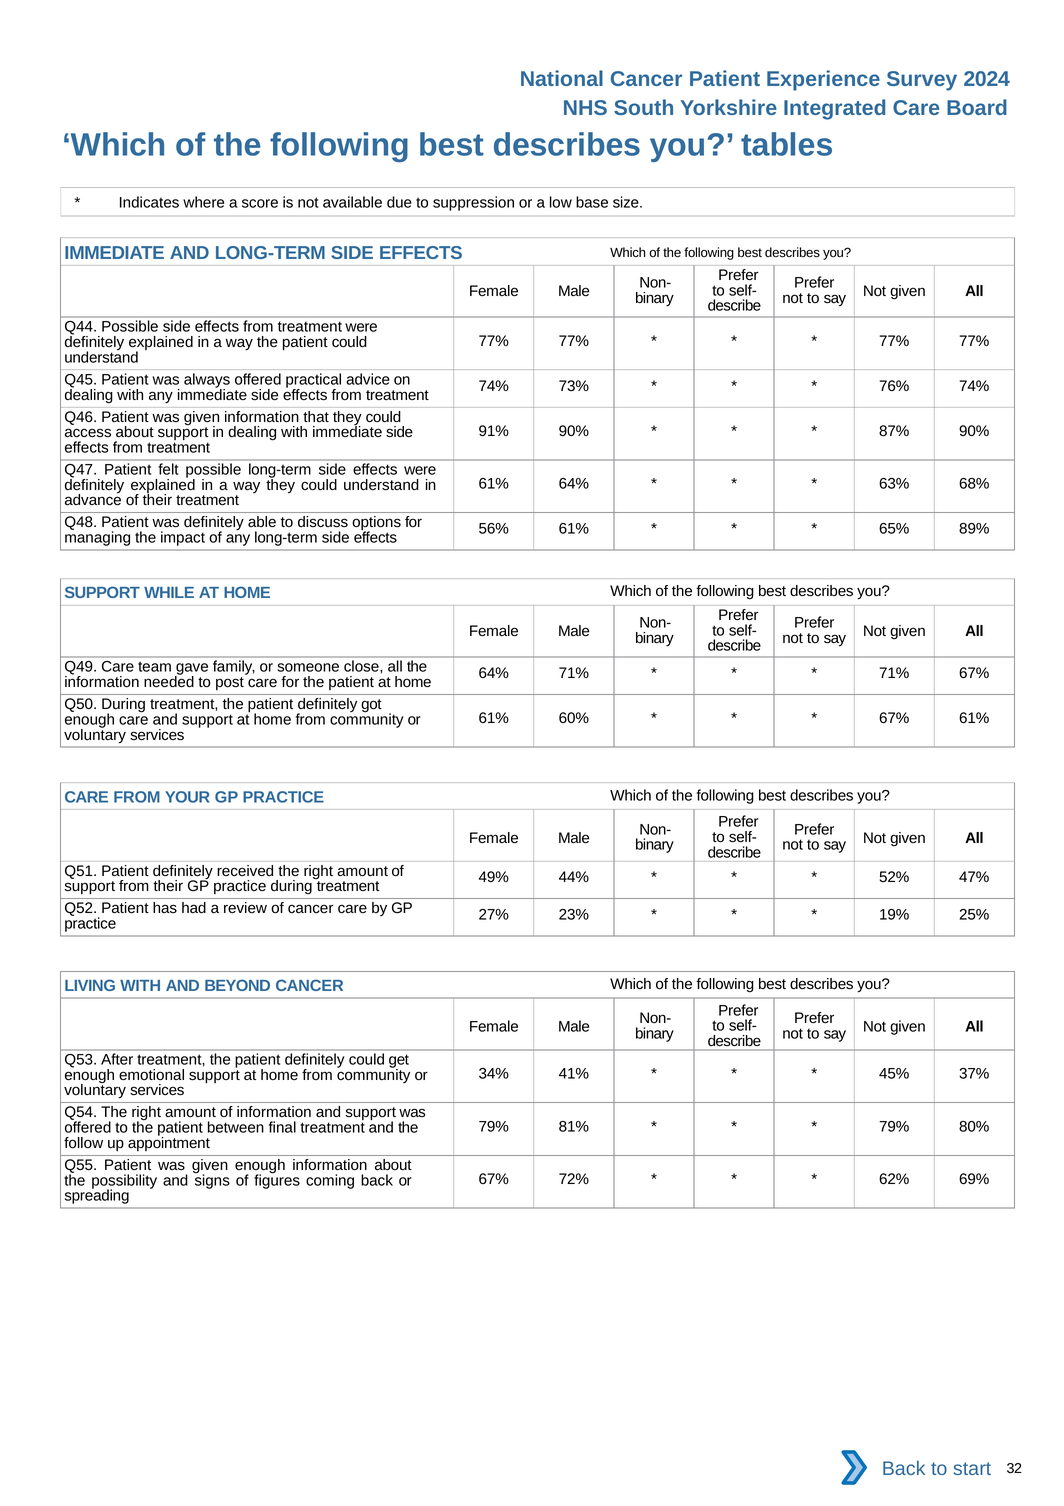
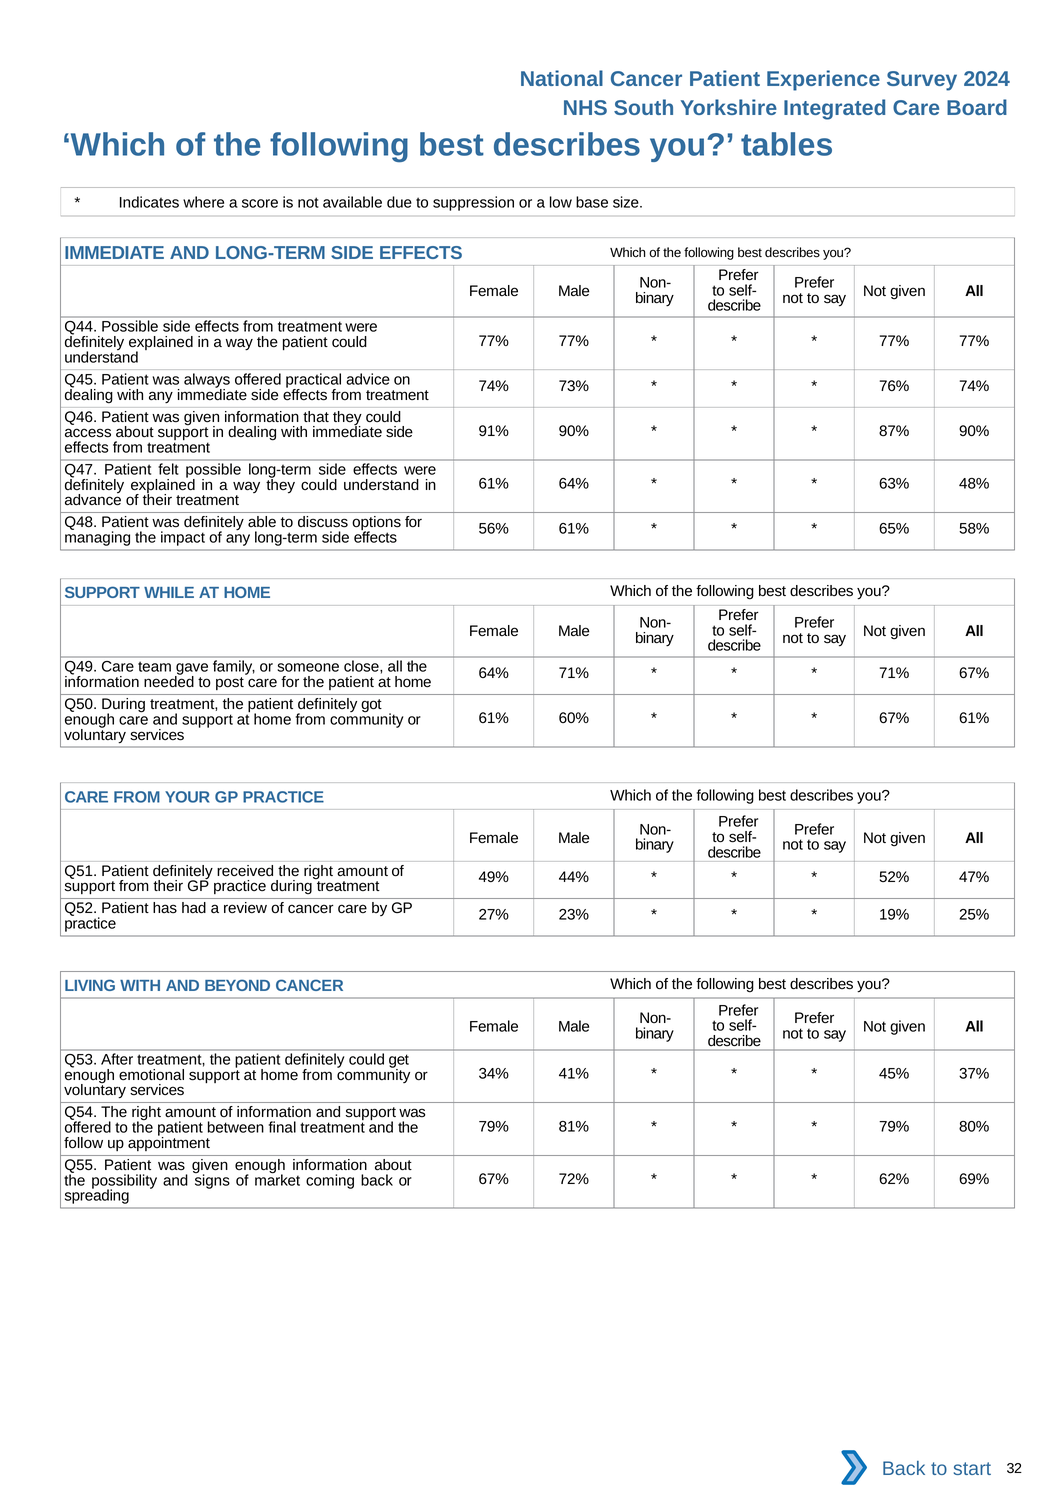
68%: 68% -> 48%
89%: 89% -> 58%
figures: figures -> market
